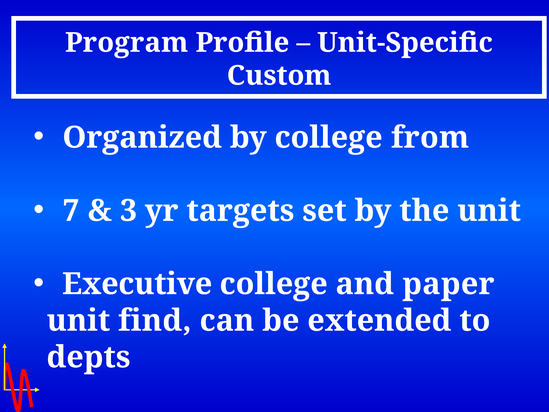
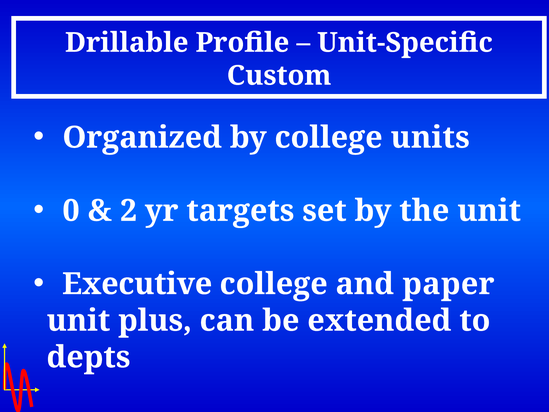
Program: Program -> Drillable
from: from -> units
7: 7 -> 0
3: 3 -> 2
find: find -> plus
